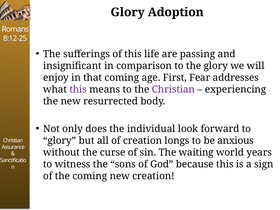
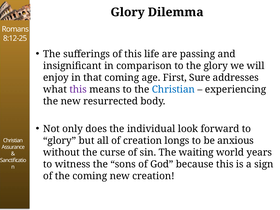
Adoption: Adoption -> Dilemma
Fear: Fear -> Sure
Christian at (173, 89) colour: purple -> blue
